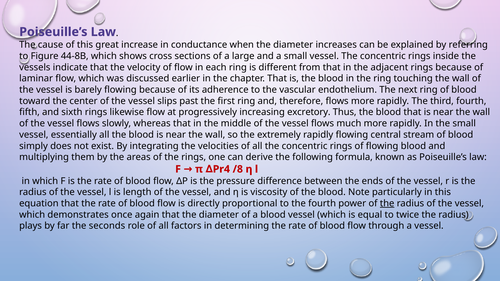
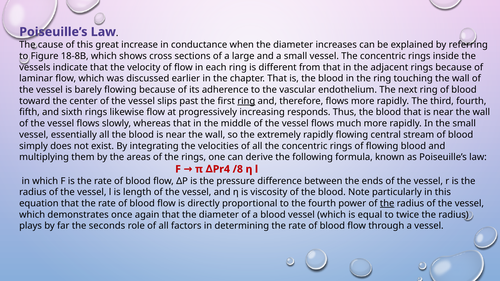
44-8B: 44-8B -> 18-8B
ring at (246, 101) underline: none -> present
excretory: excretory -> responds
